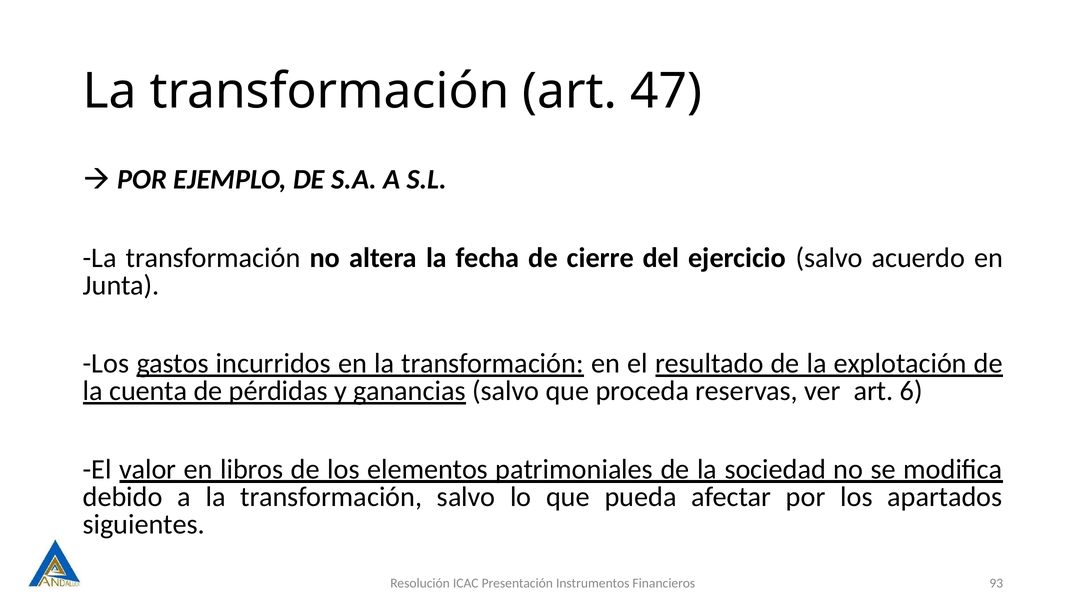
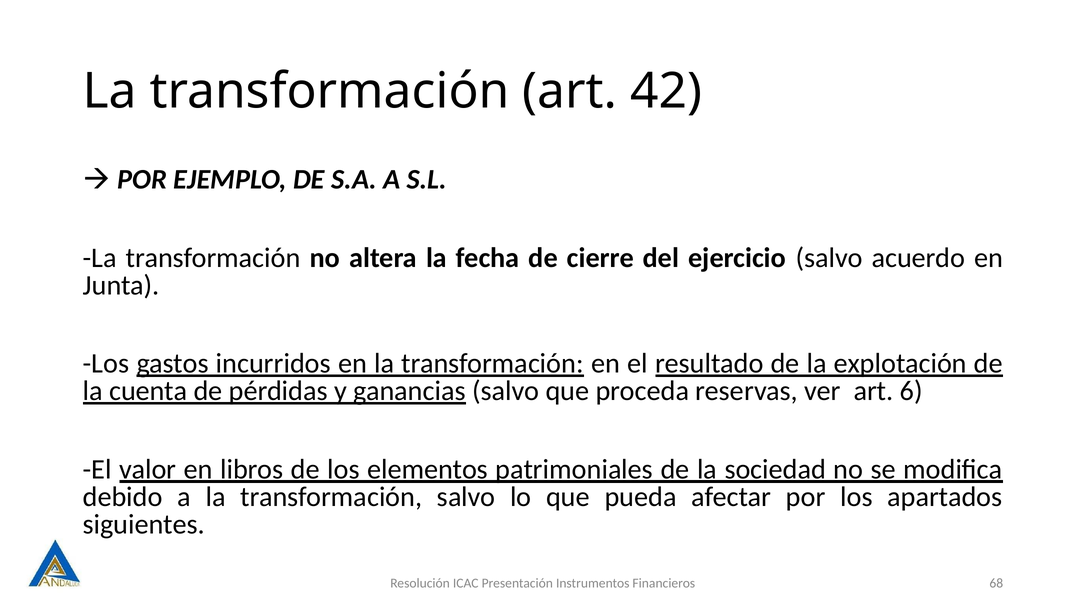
47: 47 -> 42
93: 93 -> 68
